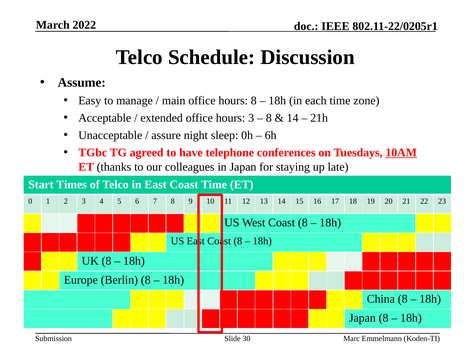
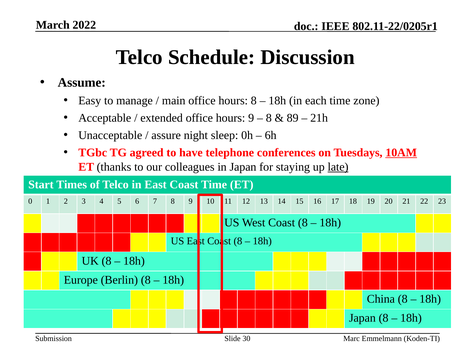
hours 3: 3 -> 9
14 at (293, 118): 14 -> 89
late underline: none -> present
